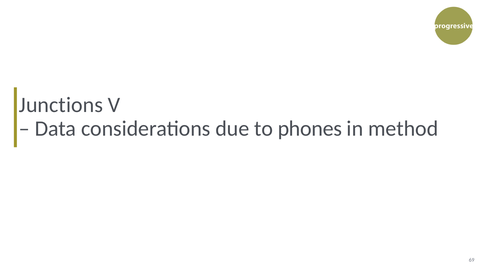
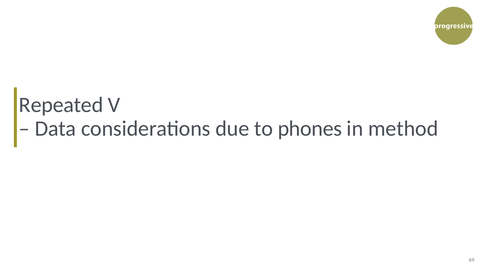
Junctions: Junctions -> Repeated
